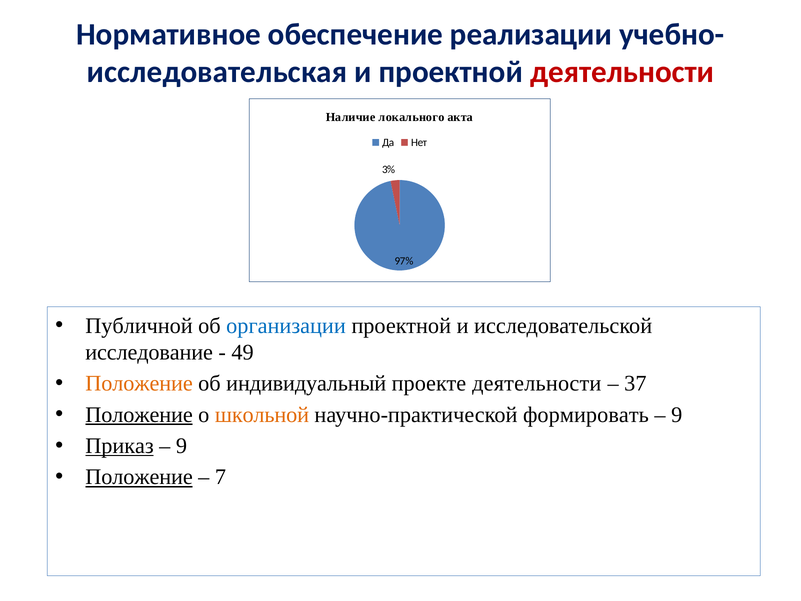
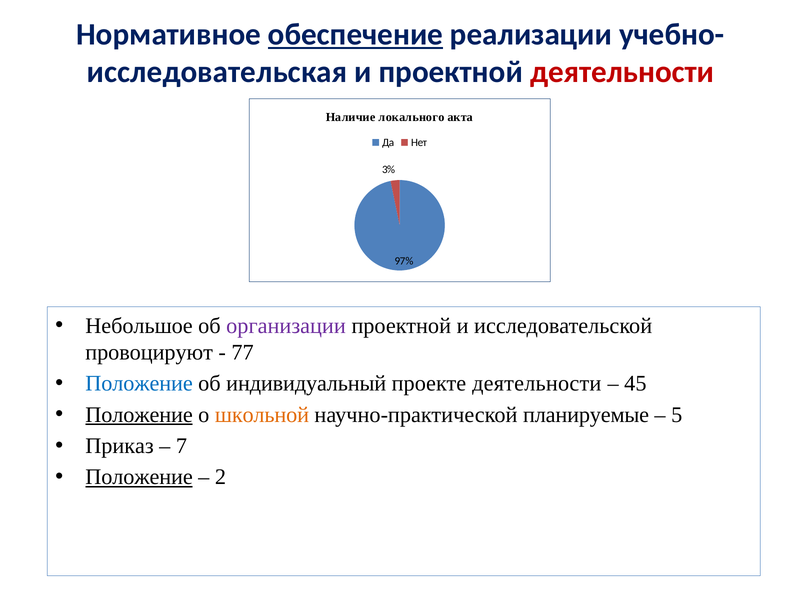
обеспечение underline: none -> present
Публичной: Публичной -> Небольшое
организации colour: blue -> purple
исследование: исследование -> провоцируют
49: 49 -> 77
Положение at (139, 383) colour: orange -> blue
37: 37 -> 45
формировать: формировать -> планируемые
9 at (677, 415): 9 -> 5
Приказ underline: present -> none
9 at (182, 446): 9 -> 7
7: 7 -> 2
